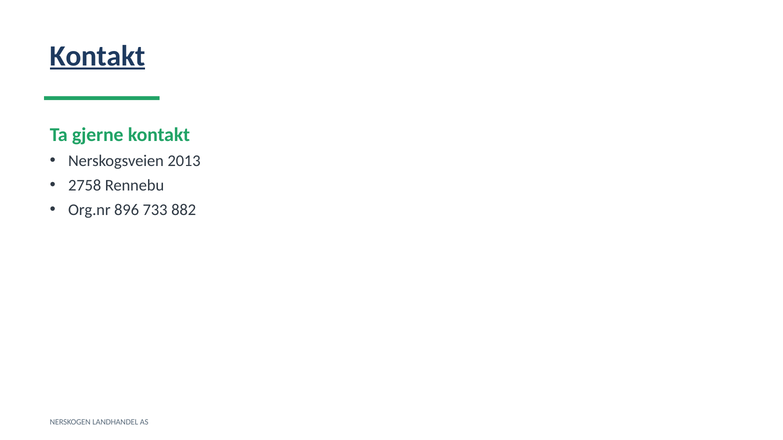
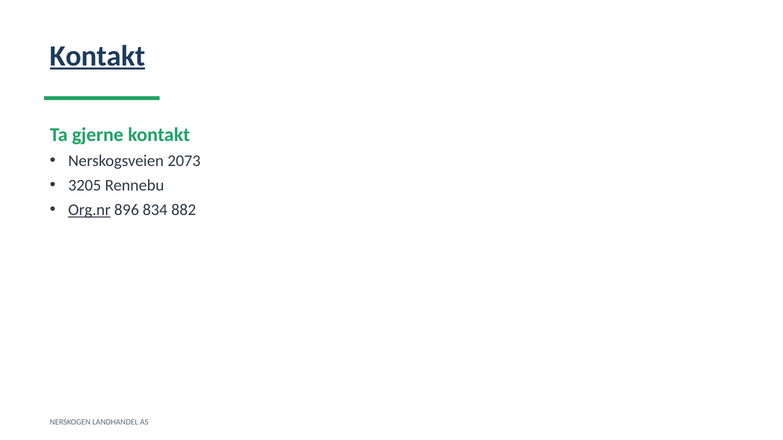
2013: 2013 -> 2073
2758: 2758 -> 3205
Org.nr underline: none -> present
733: 733 -> 834
